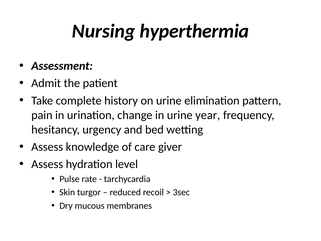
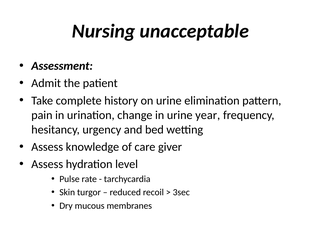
hyperthermia: hyperthermia -> unacceptable
